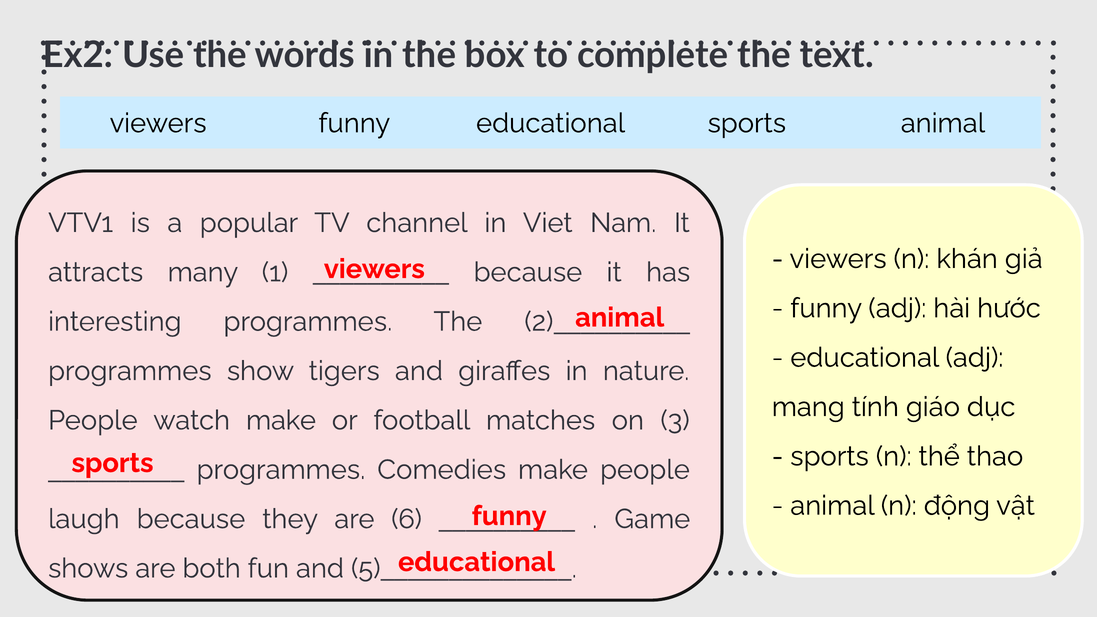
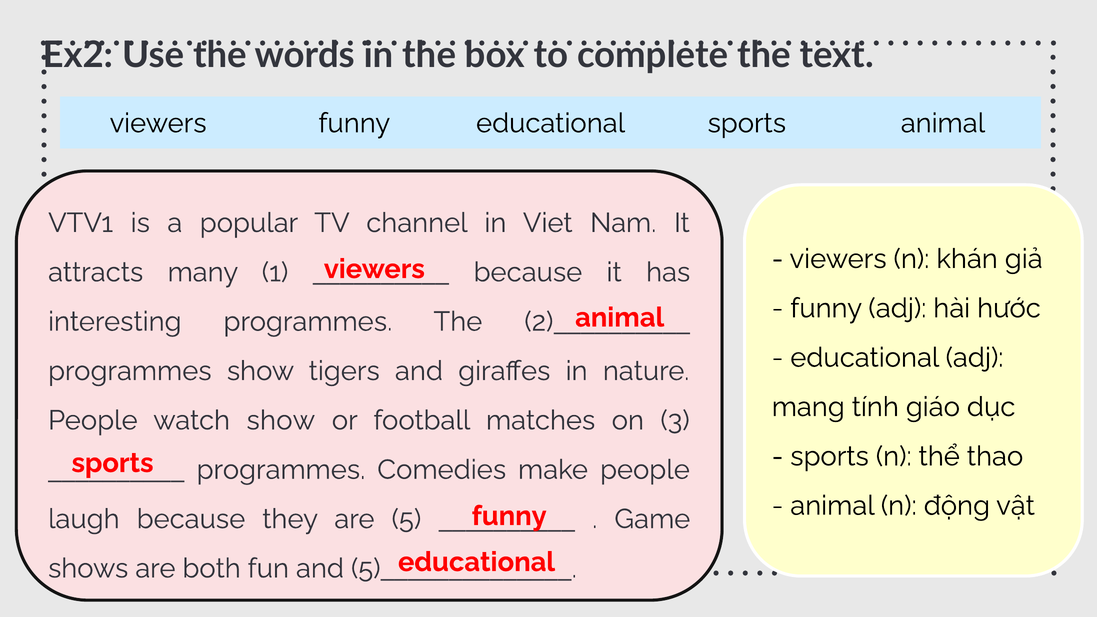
watch make: make -> show
6: 6 -> 5
